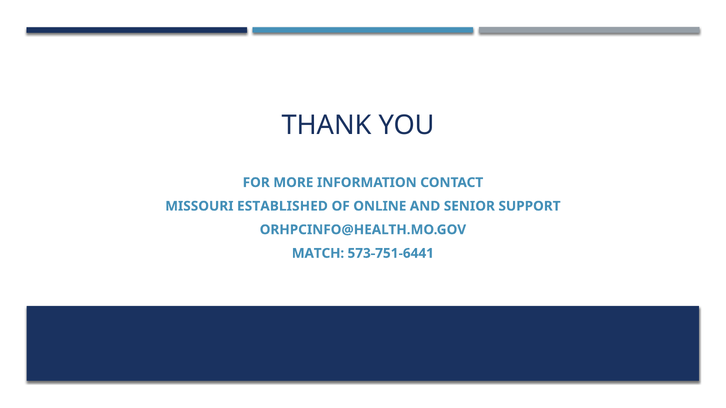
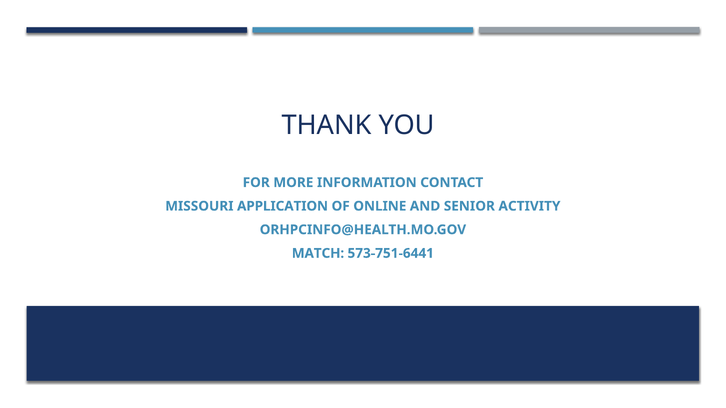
ESTABLISHED: ESTABLISHED -> APPLICATION
SUPPORT: SUPPORT -> ACTIVITY
